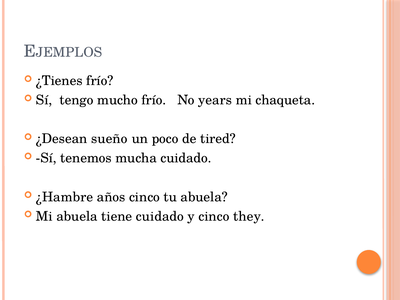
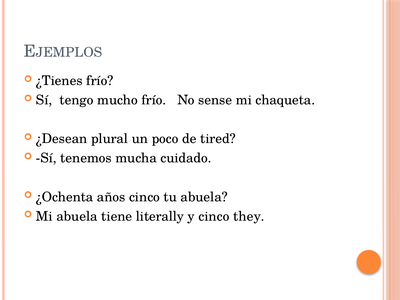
years: years -> sense
sueño: sueño -> plural
¿Hambre: ¿Hambre -> ¿Ochenta
tiene cuidado: cuidado -> literally
